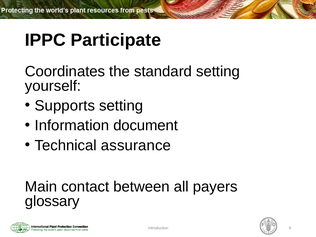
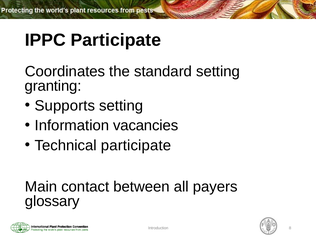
yourself: yourself -> granting
document: document -> vacancies
Technical assurance: assurance -> participate
